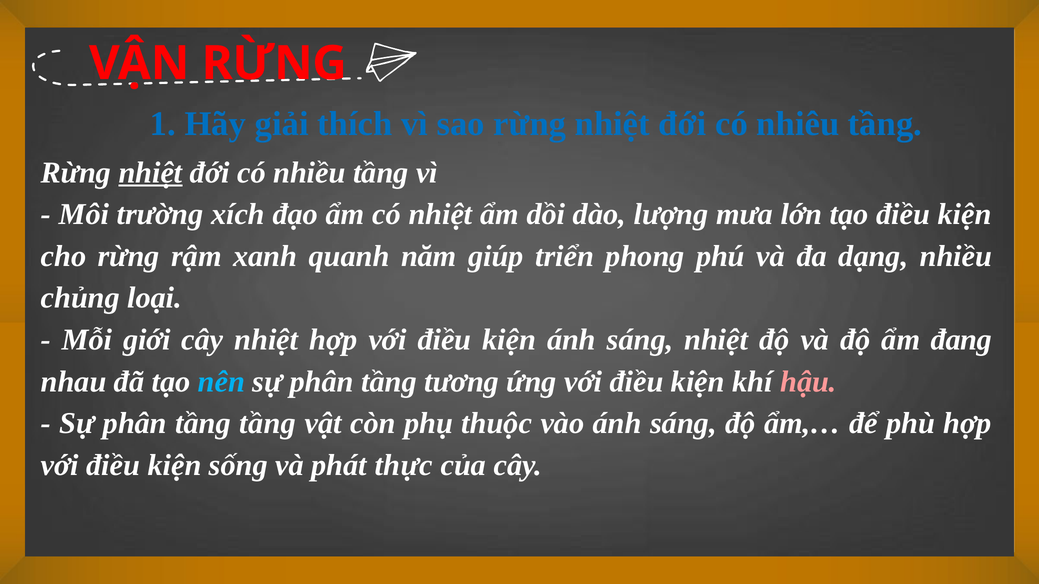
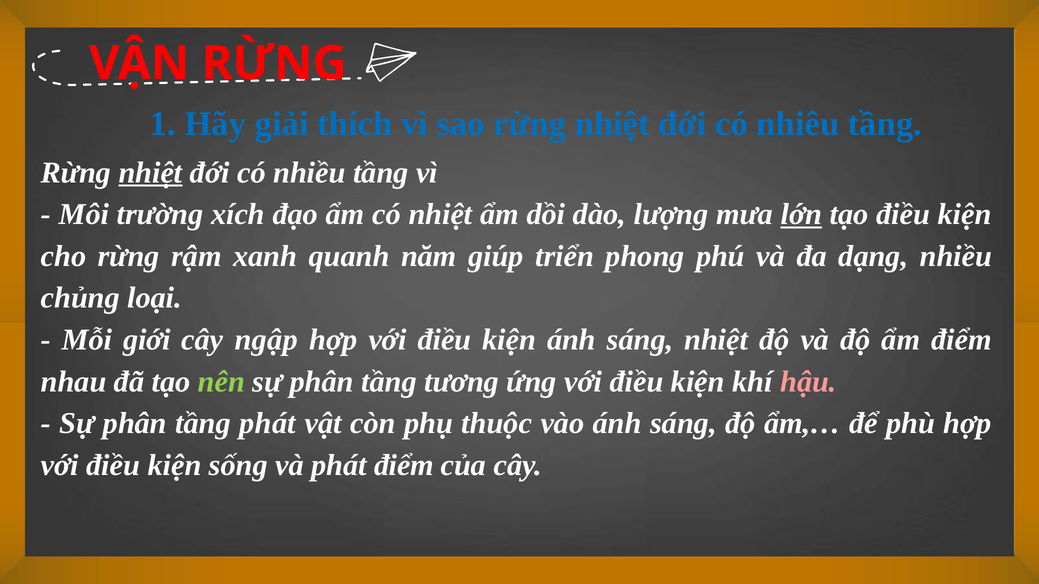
lớn underline: none -> present
cây nhiệt: nhiệt -> ngập
ẩm đang: đang -> điểm
nên colour: light blue -> light green
tầng tầng: tầng -> phát
phát thực: thực -> điểm
